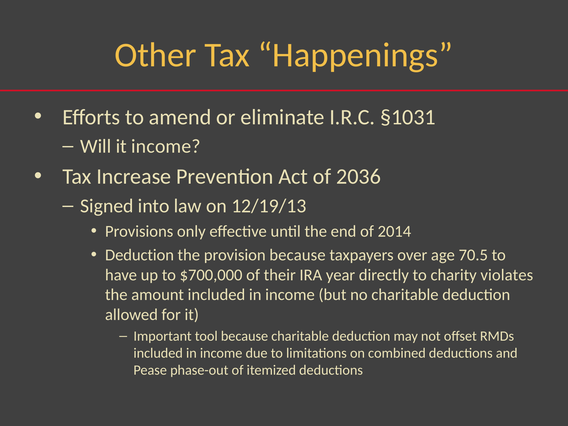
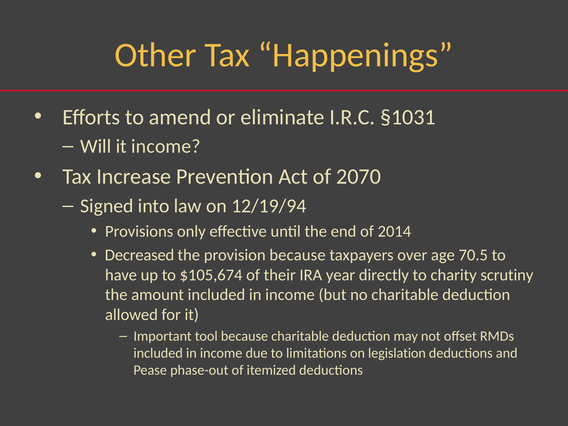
2036: 2036 -> 2070
12/19/13: 12/19/13 -> 12/19/94
Deduction at (140, 255): Deduction -> Decreased
$700,000: $700,000 -> $105,674
violates: violates -> scrutiny
combined: combined -> legislation
